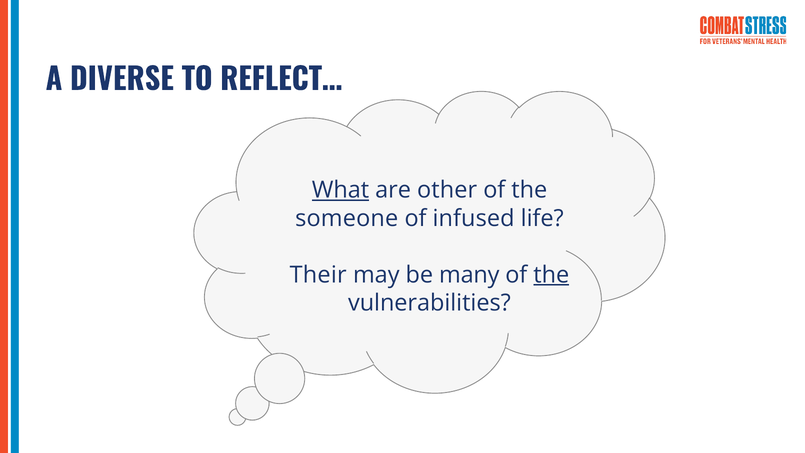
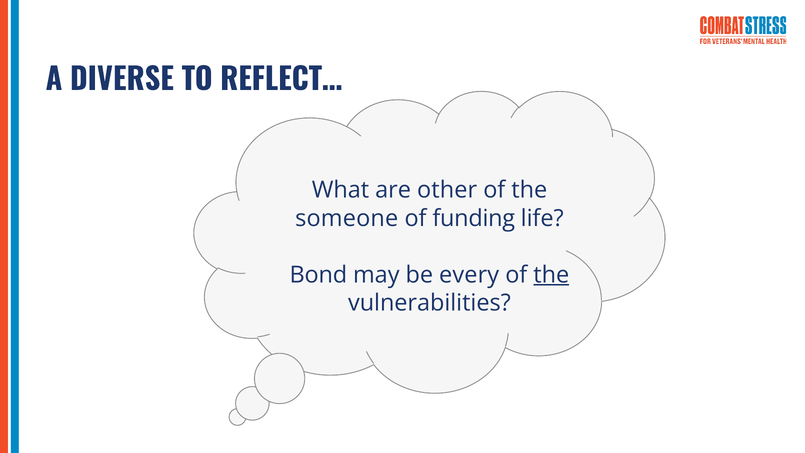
What underline: present -> none
infused: infused -> funding
Their: Their -> Bond
many: many -> every
